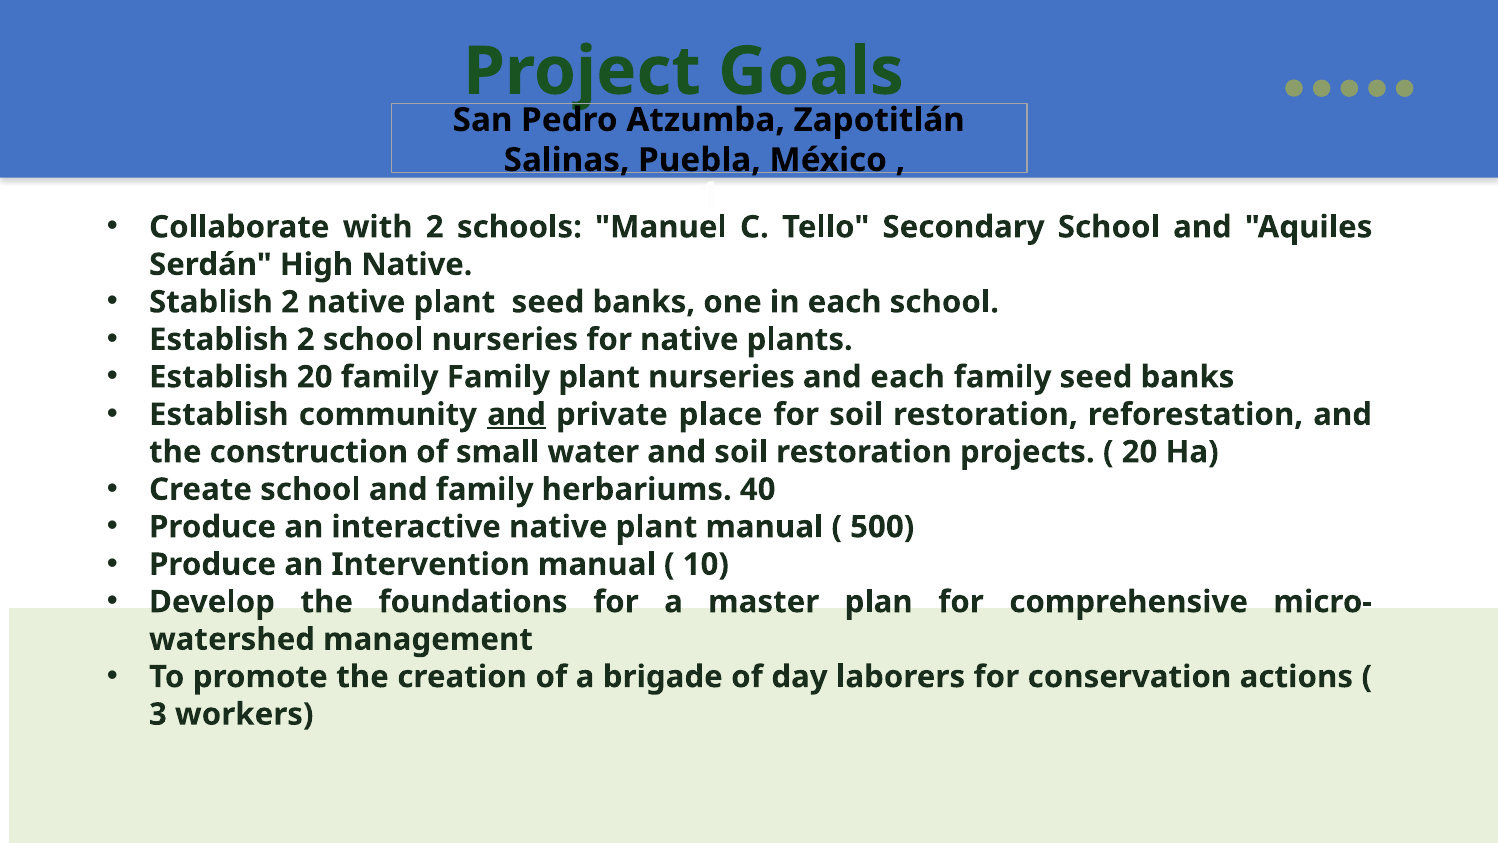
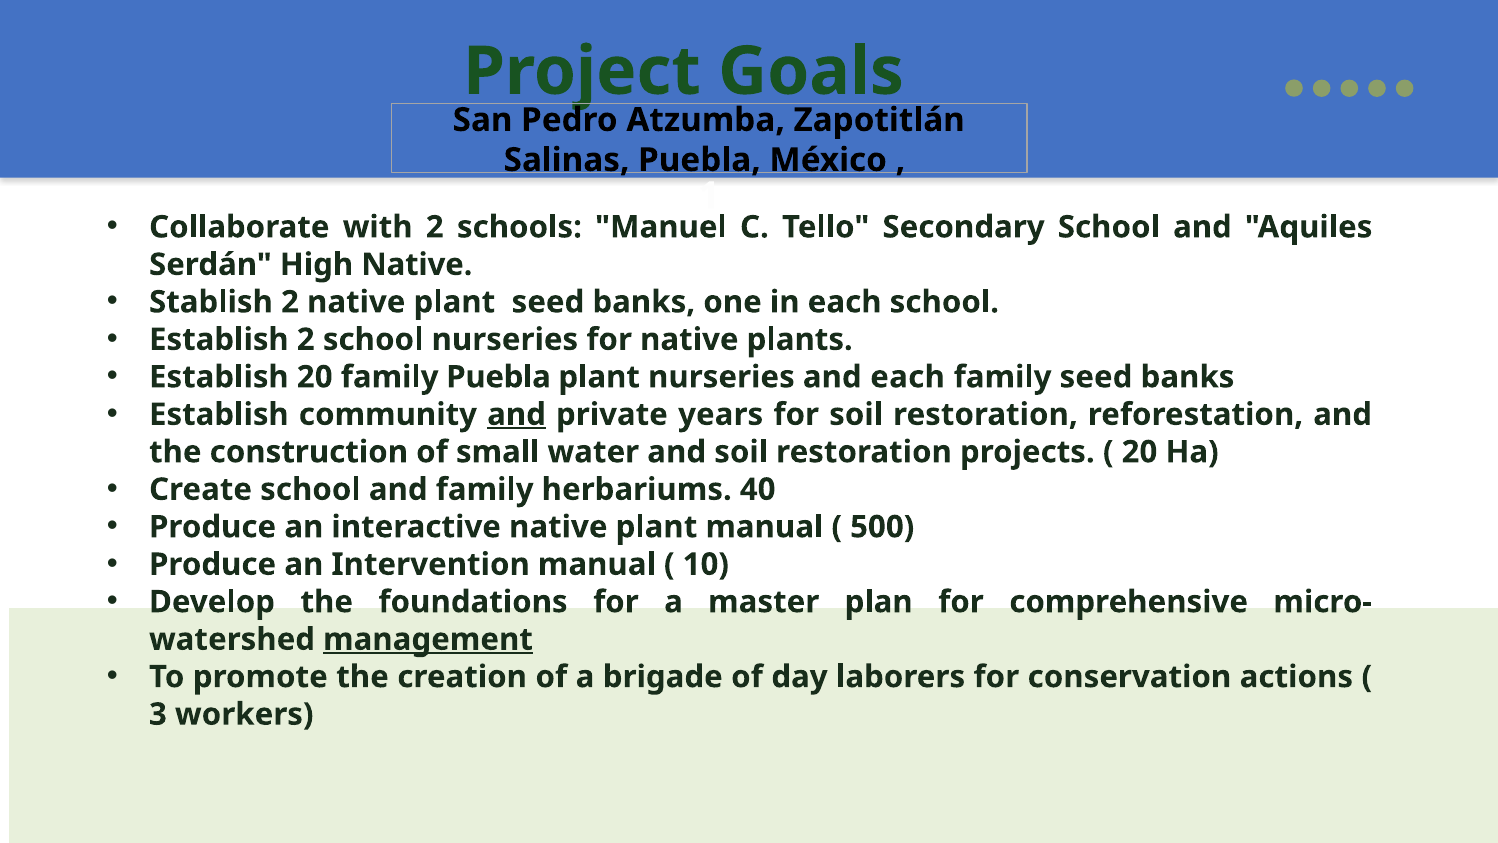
family Family: Family -> Puebla
place: place -> years
management underline: none -> present
